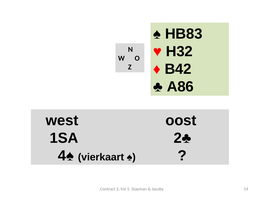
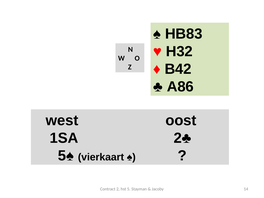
4♠: 4♠ -> 5♠
